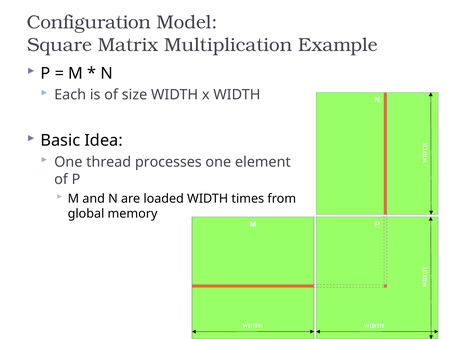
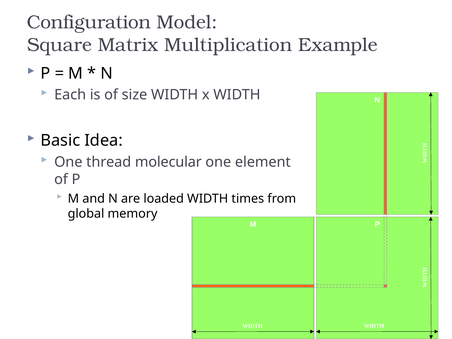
processes: processes -> molecular
